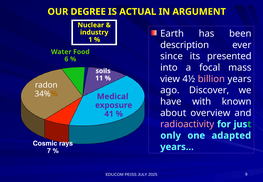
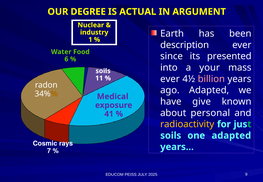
focal: focal -> your
view at (170, 79): view -> ever
ago Discover: Discover -> Adapted
with: with -> give
overview: overview -> personal
radioactivity colour: pink -> yellow
only at (171, 136): only -> soils
